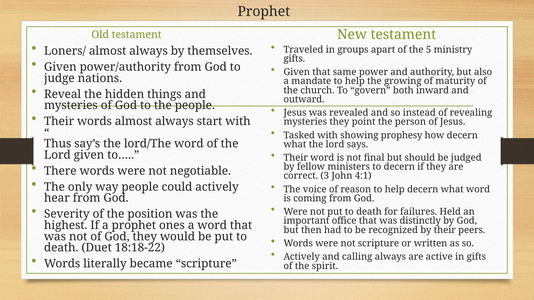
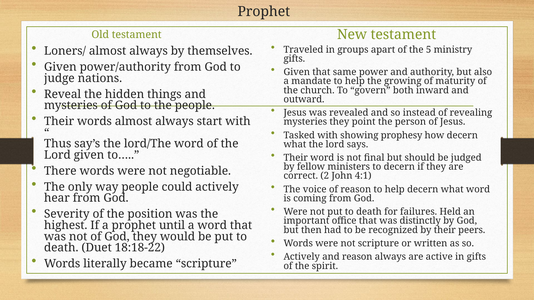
3: 3 -> 2
ones: ones -> until
and calling: calling -> reason
